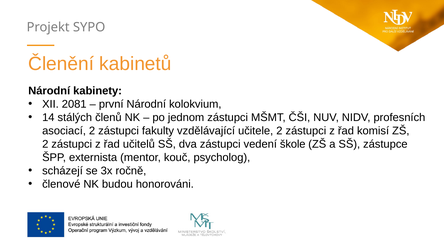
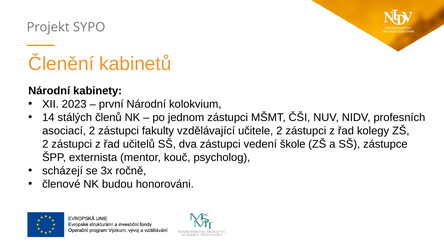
2081: 2081 -> 2023
komisí: komisí -> kolegy
